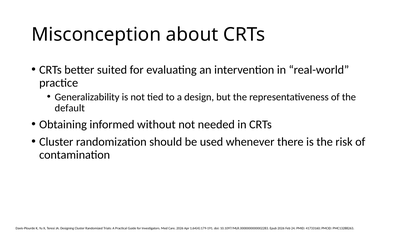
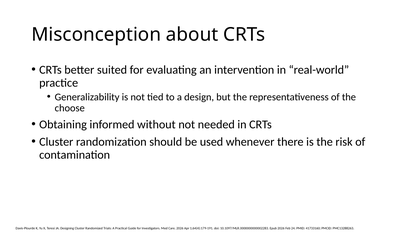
default: default -> choose
